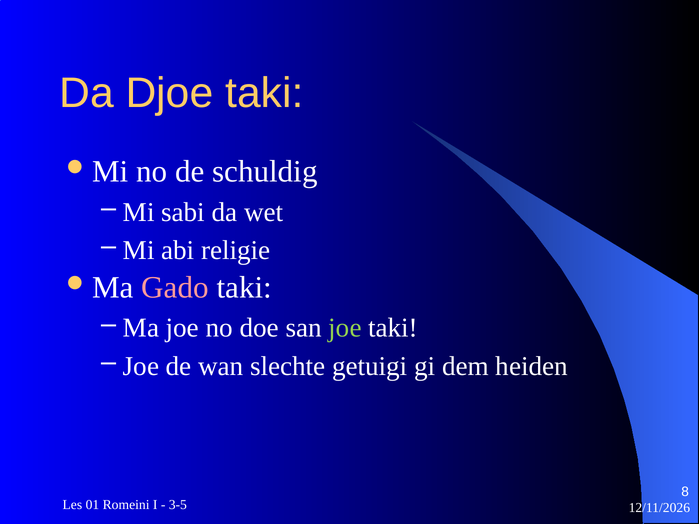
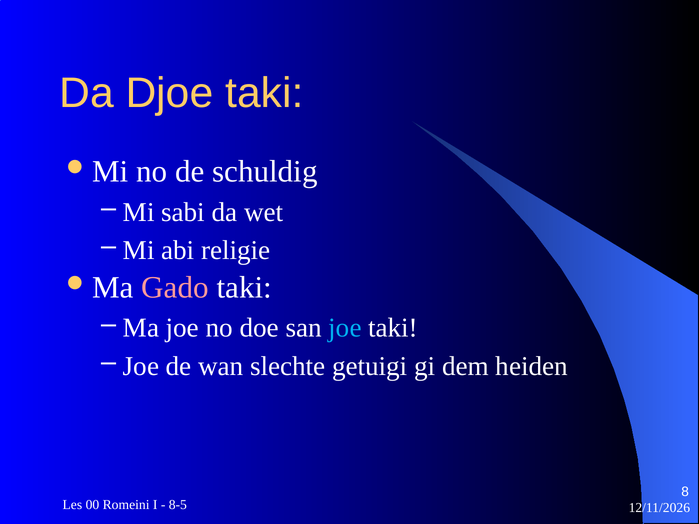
joe at (345, 328) colour: light green -> light blue
01: 01 -> 00
3-5: 3-5 -> 8-5
